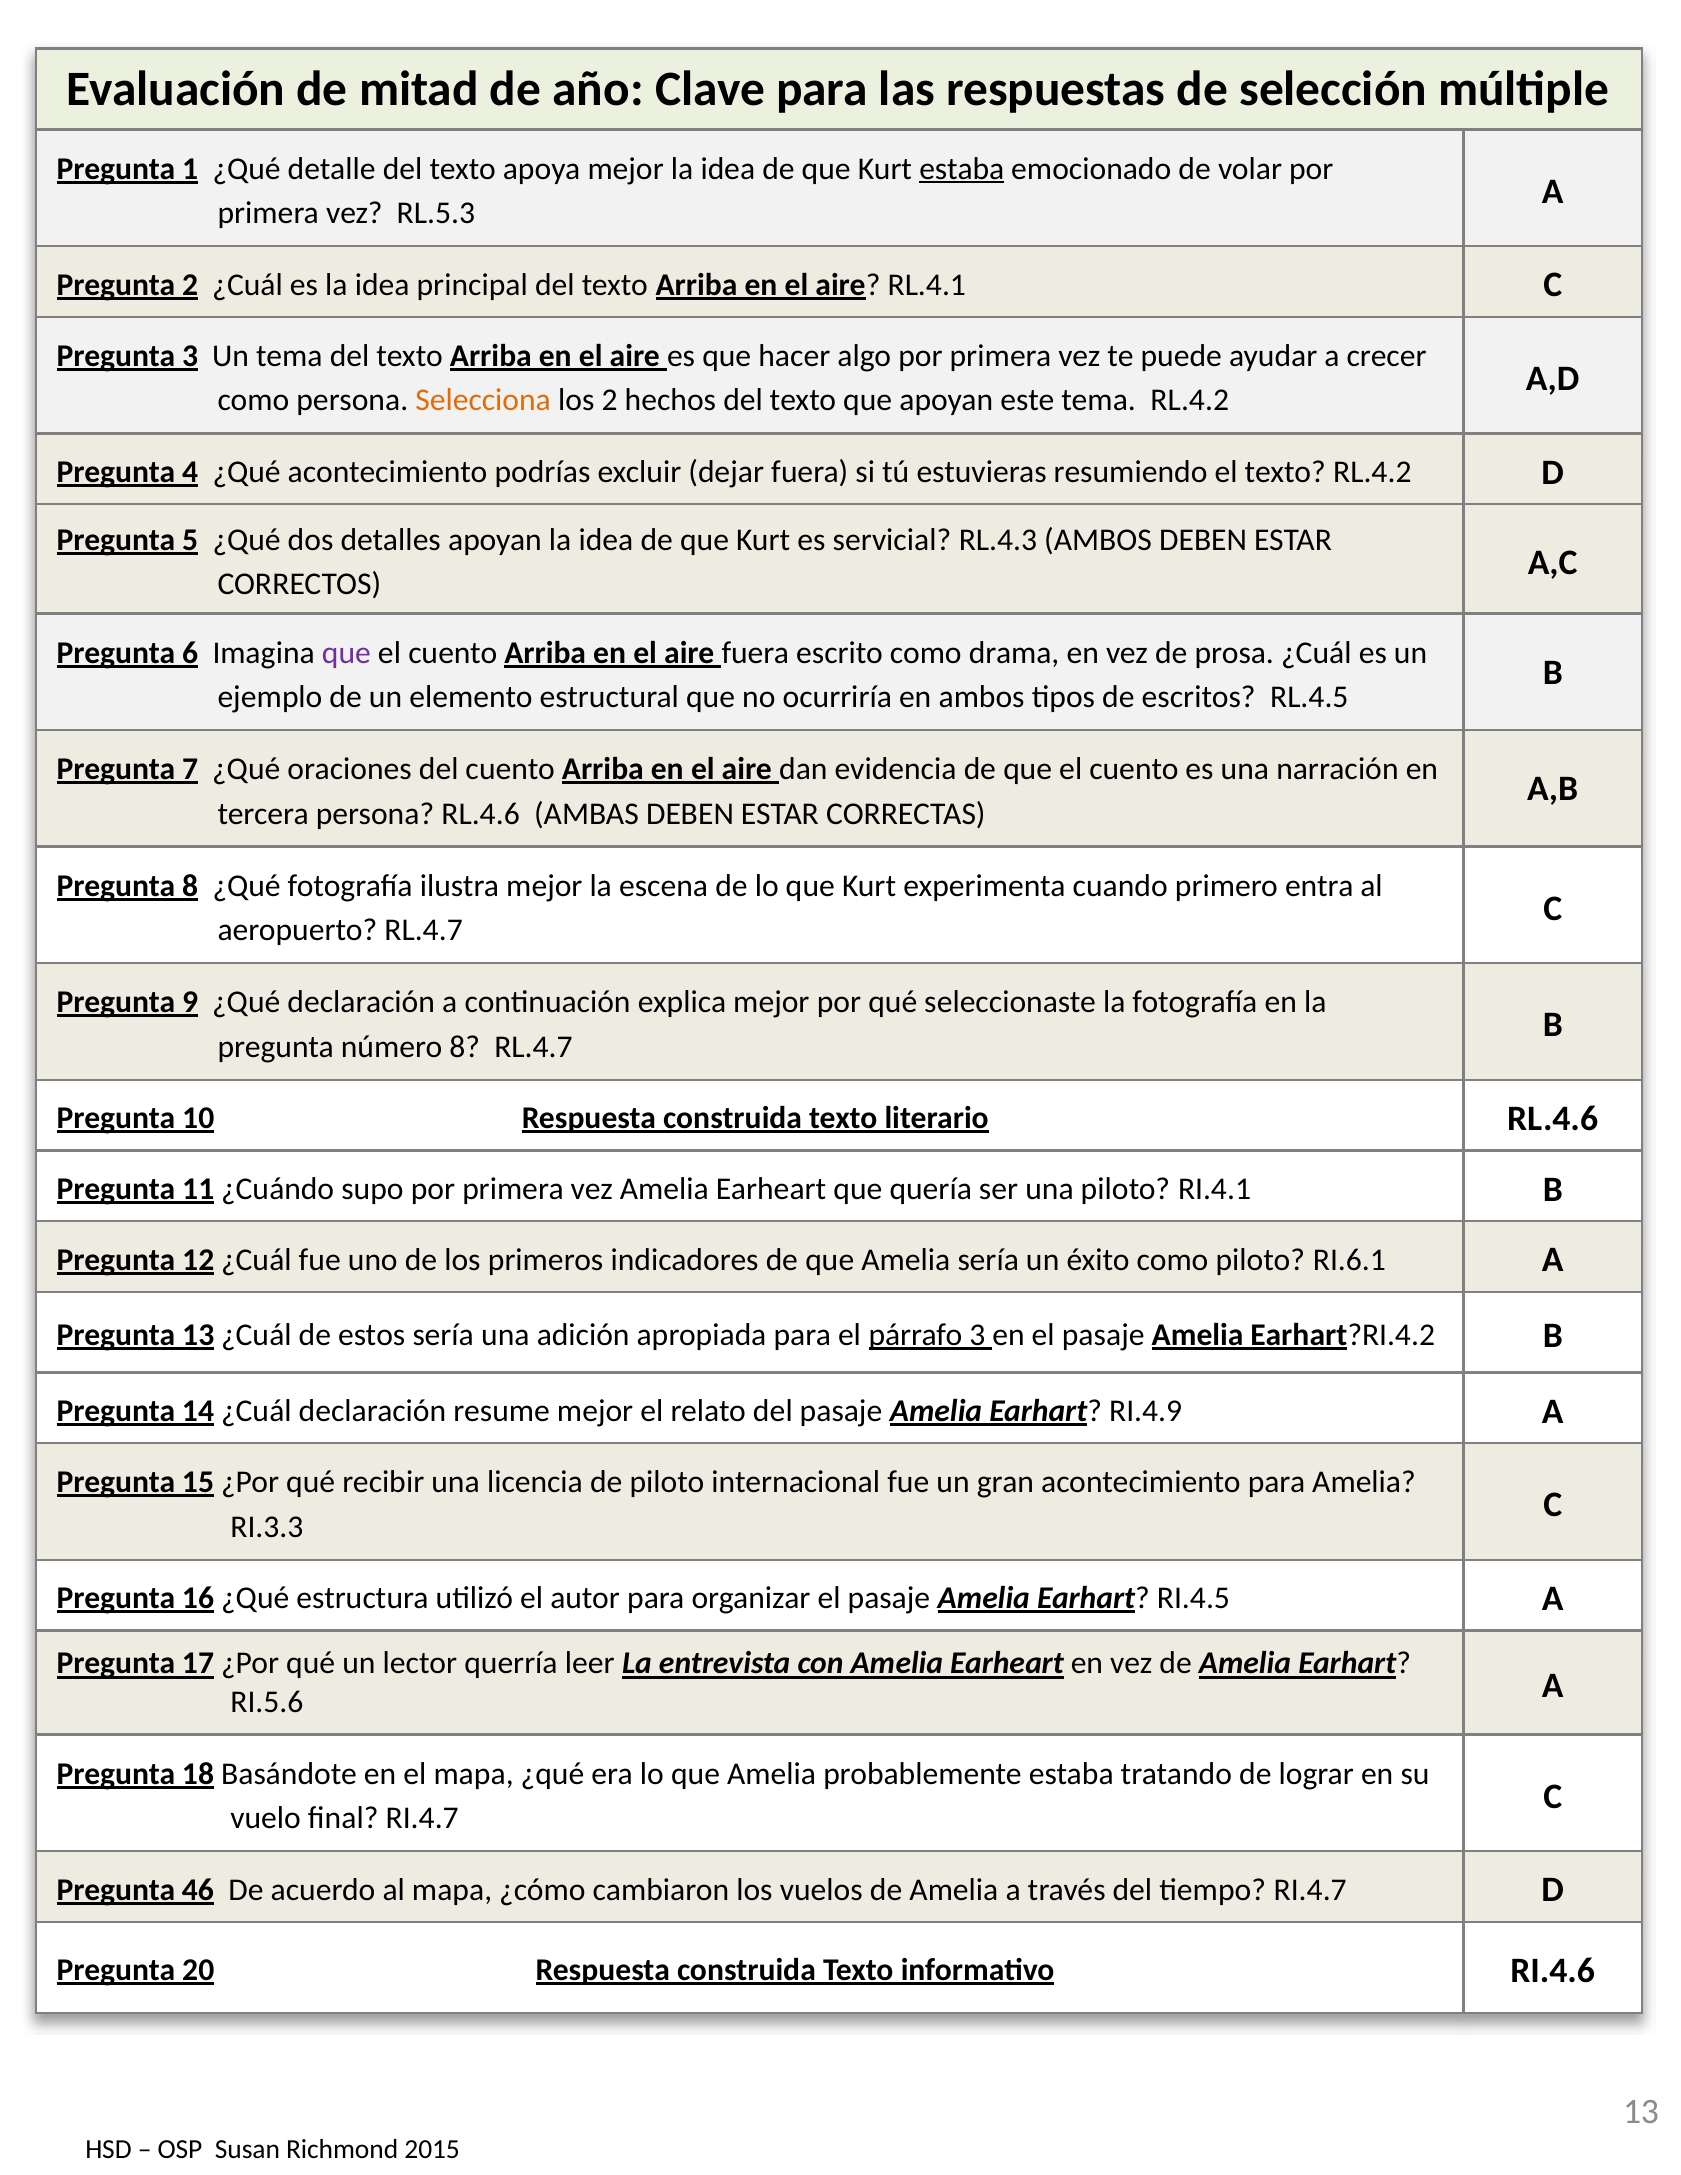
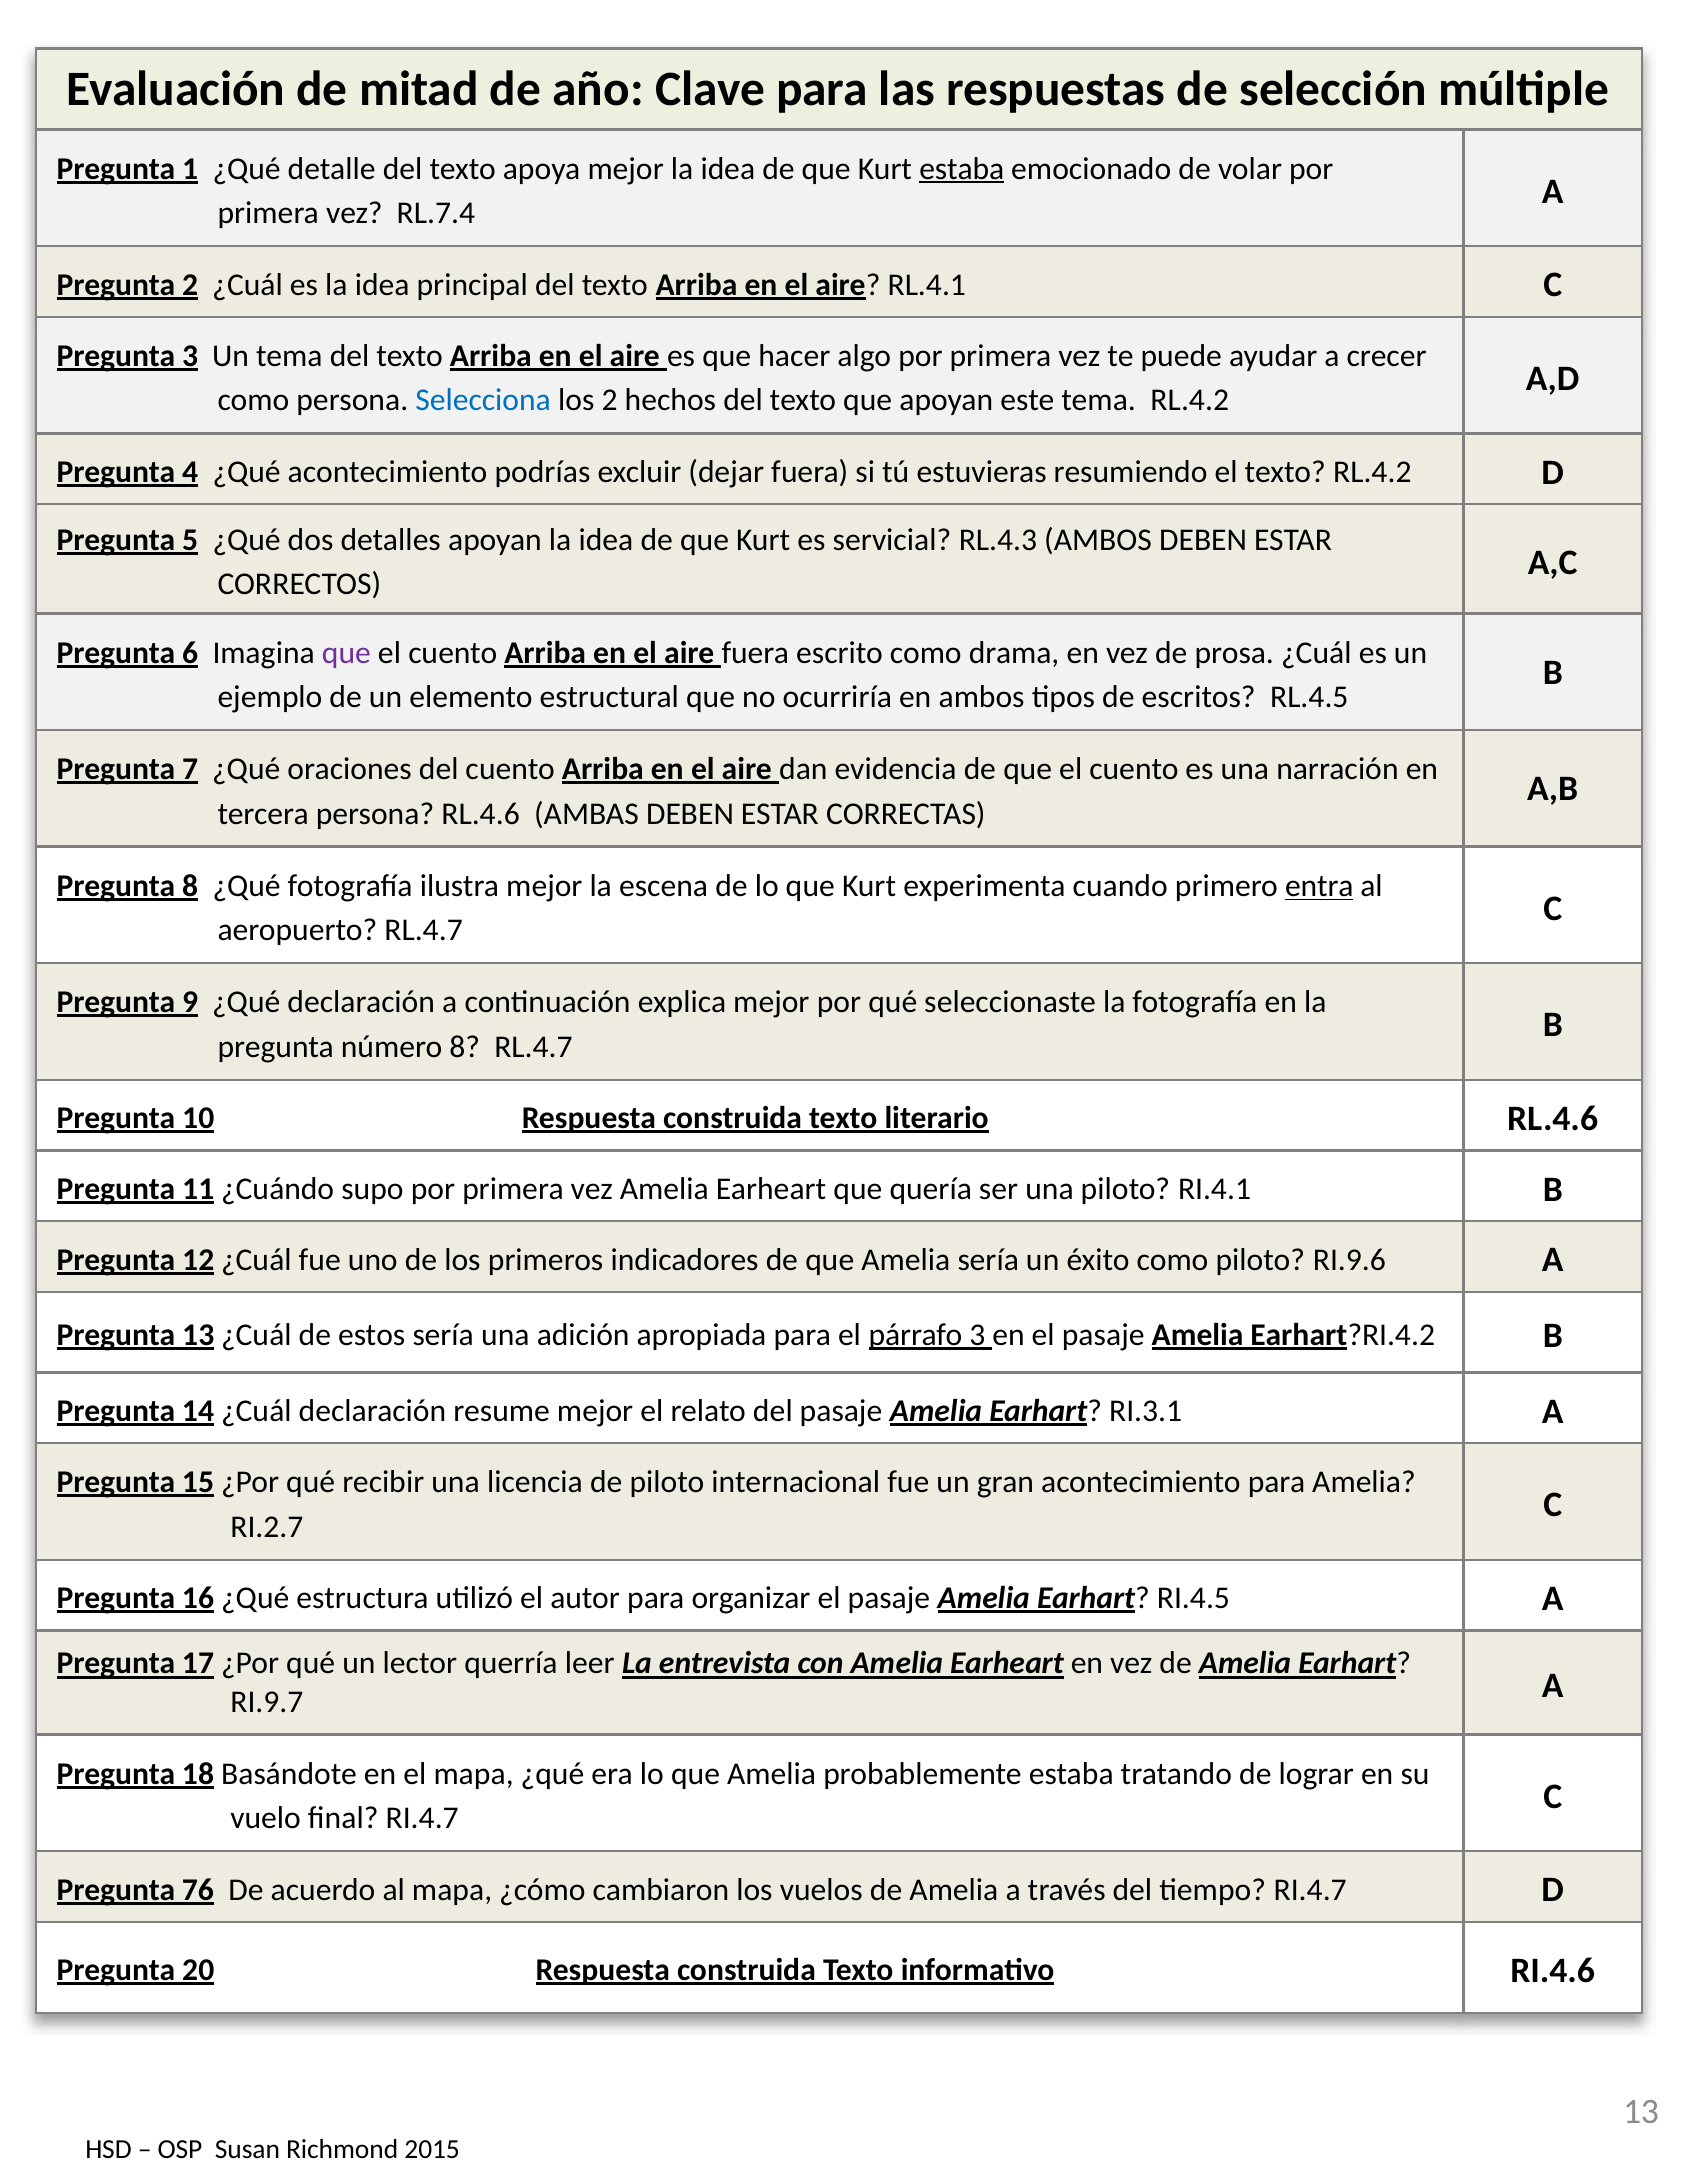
RL.5.3: RL.5.3 -> RL.7.4
Selecciona colour: orange -> blue
entra underline: none -> present
RI.6.1: RI.6.1 -> RI.9.6
RI.4.9: RI.4.9 -> RI.3.1
RI.3.3: RI.3.3 -> RI.2.7
RI.5.6: RI.5.6 -> RI.9.7
46: 46 -> 76
